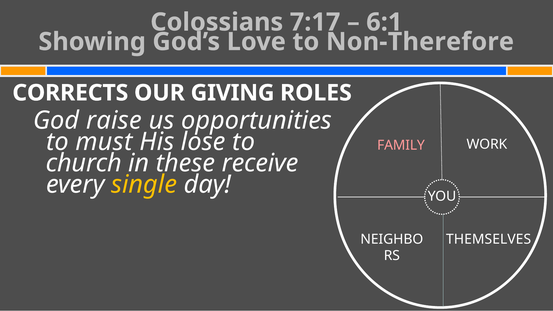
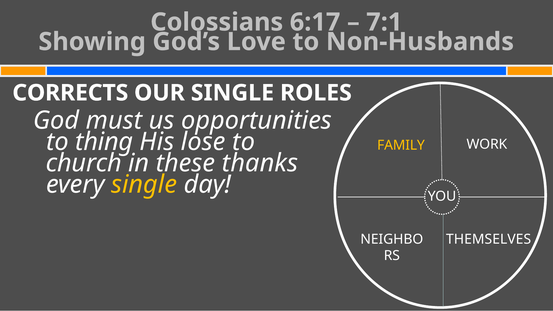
7:17: 7:17 -> 6:17
6:1: 6:1 -> 7:1
Non-Therefore: Non-Therefore -> Non-Husbands
OUR GIVING: GIVING -> SINGLE
raise: raise -> must
must: must -> thing
FAMILY colour: pink -> yellow
receive: receive -> thanks
